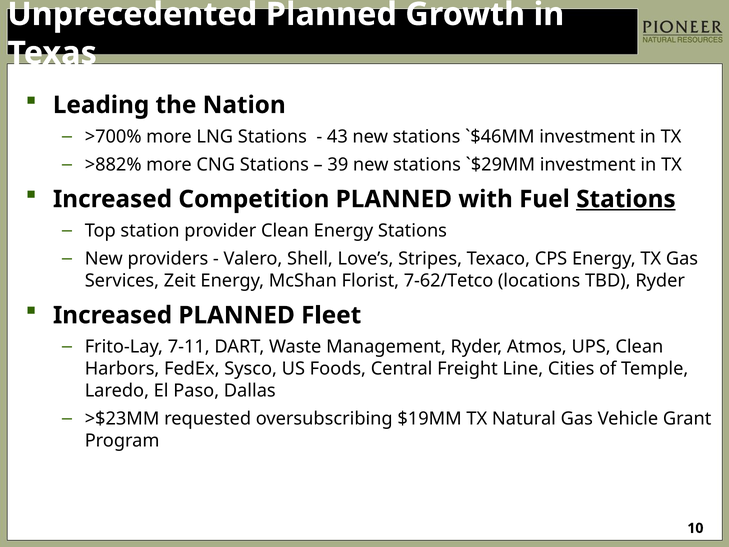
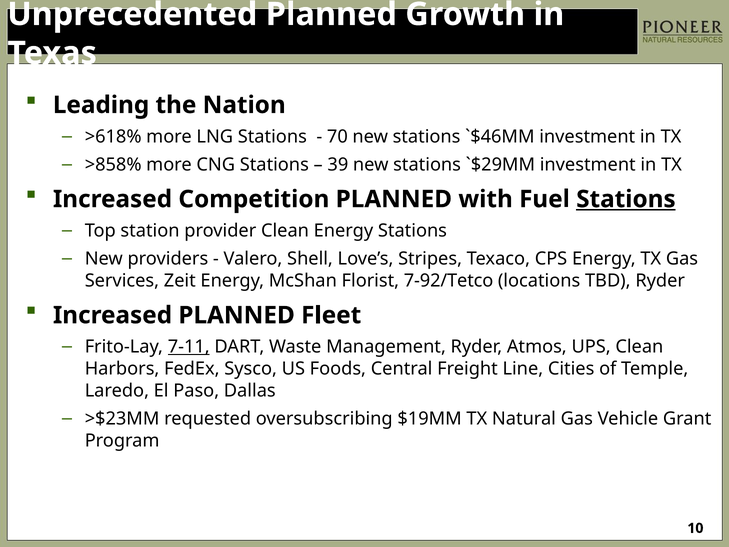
>700%: >700% -> >618%
43: 43 -> 70
>882%: >882% -> >858%
7-62/Tetco: 7-62/Tetco -> 7-92/Tetco
7-11 underline: none -> present
